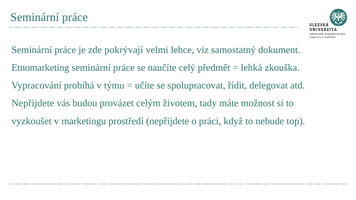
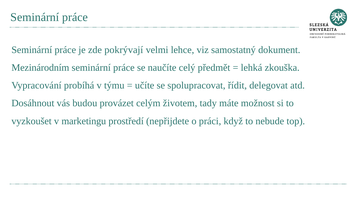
Etnomarketing: Etnomarketing -> Mezinárodním
Nepřijdete at (33, 103): Nepřijdete -> Dosáhnout
